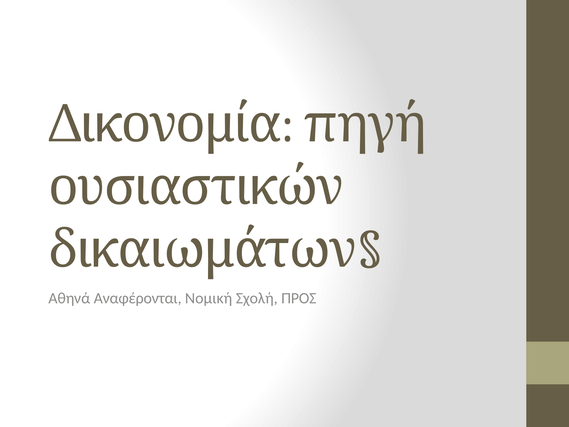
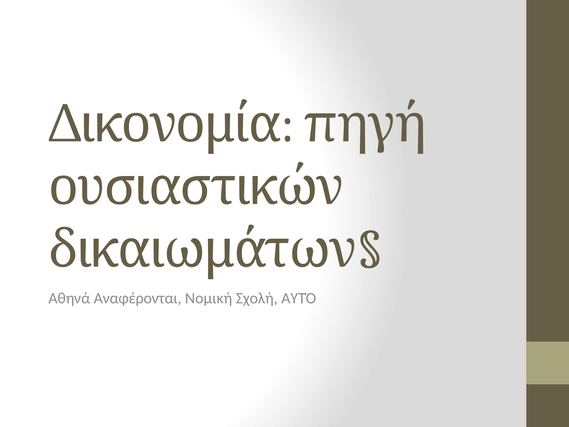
ΠΡΟΣ: ΠΡΟΣ -> ΑΥΤΌ
